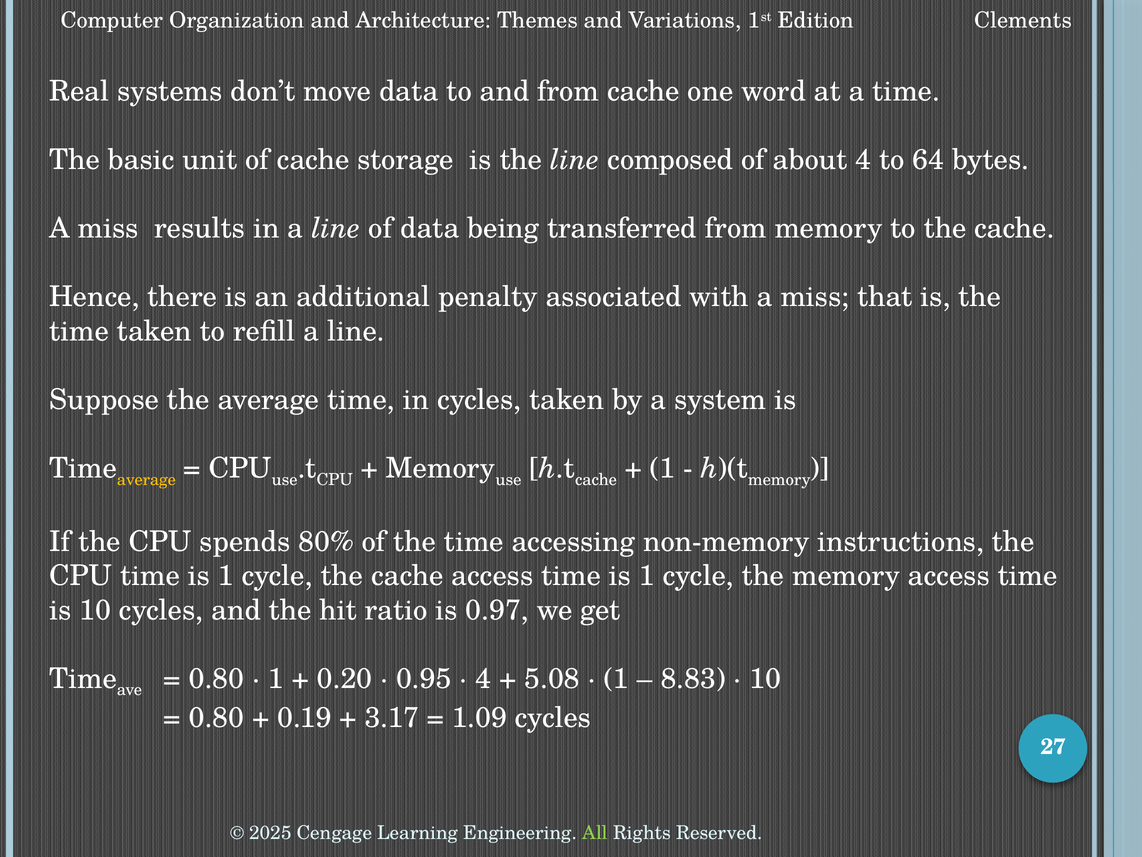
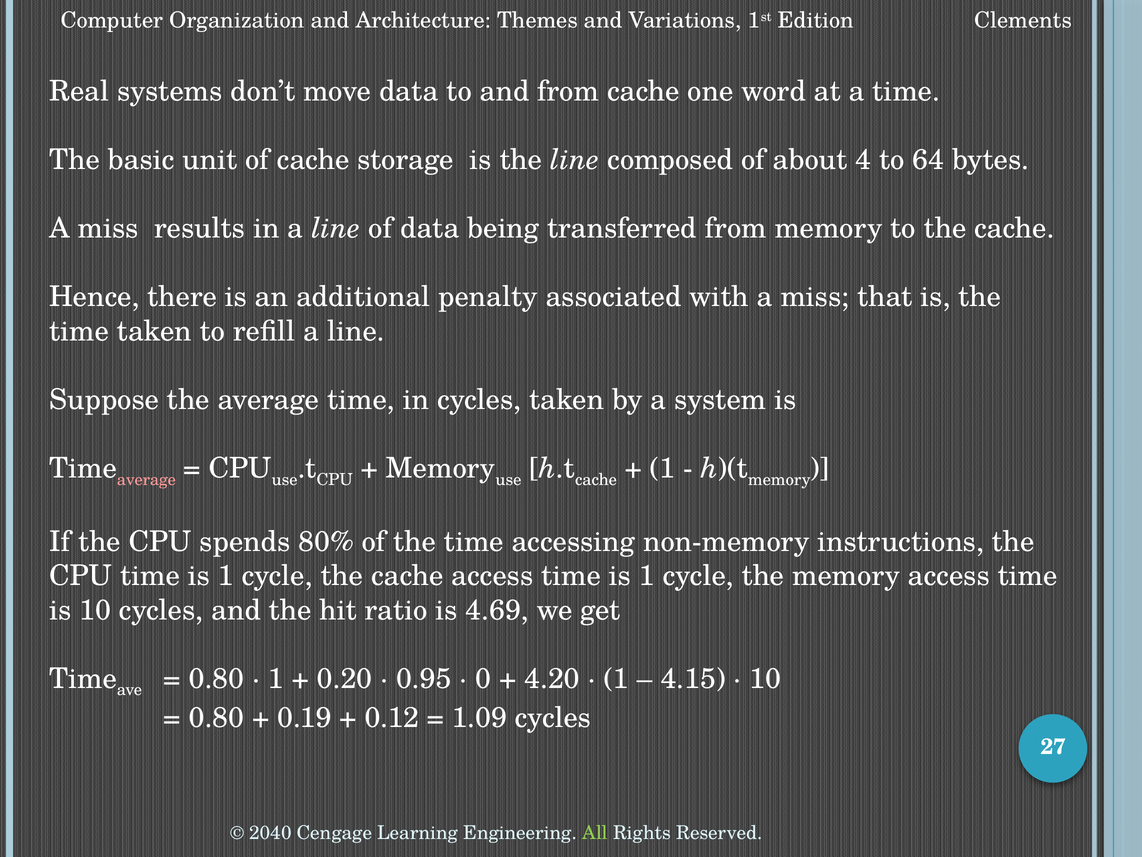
average at (146, 479) colour: yellow -> pink
0.97: 0.97 -> 4.69
4 at (483, 678): 4 -> 0
5.08: 5.08 -> 4.20
8.83: 8.83 -> 4.15
3.17: 3.17 -> 0.12
2025: 2025 -> 2040
